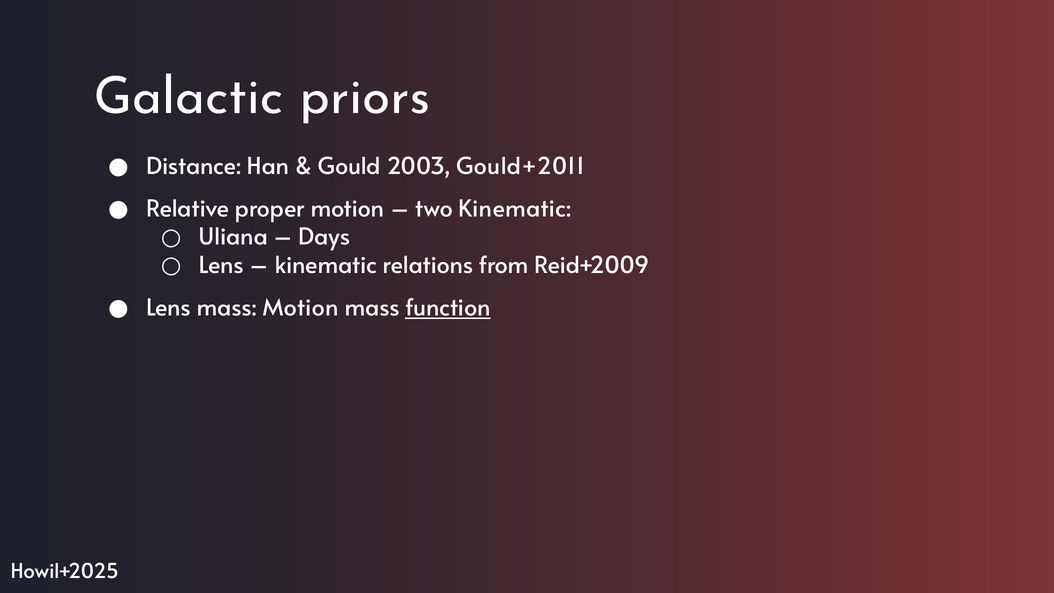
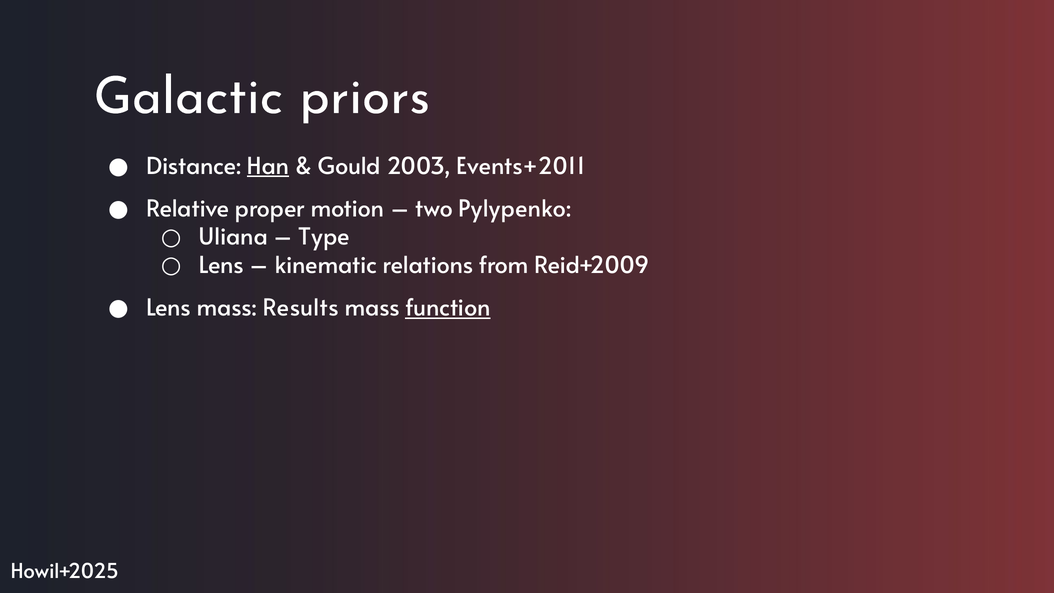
Han underline: none -> present
Gould+2011: Gould+2011 -> Events+2011
two Kinematic: Kinematic -> Pylypenko
Days: Days -> Type
mass Motion: Motion -> Results
